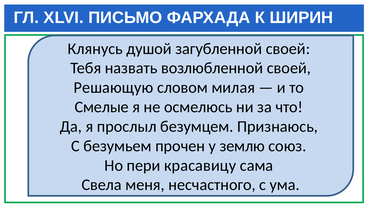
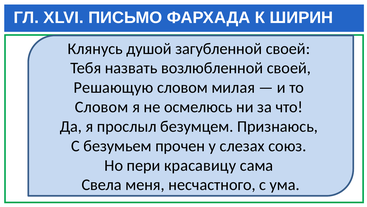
Смелые at (102, 107): Смелые -> Словом
землю: землю -> слезах
